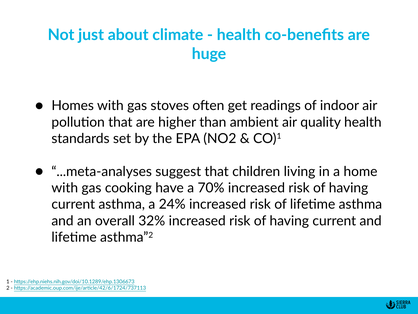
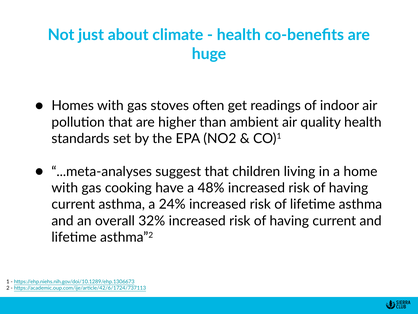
70%: 70% -> 48%
